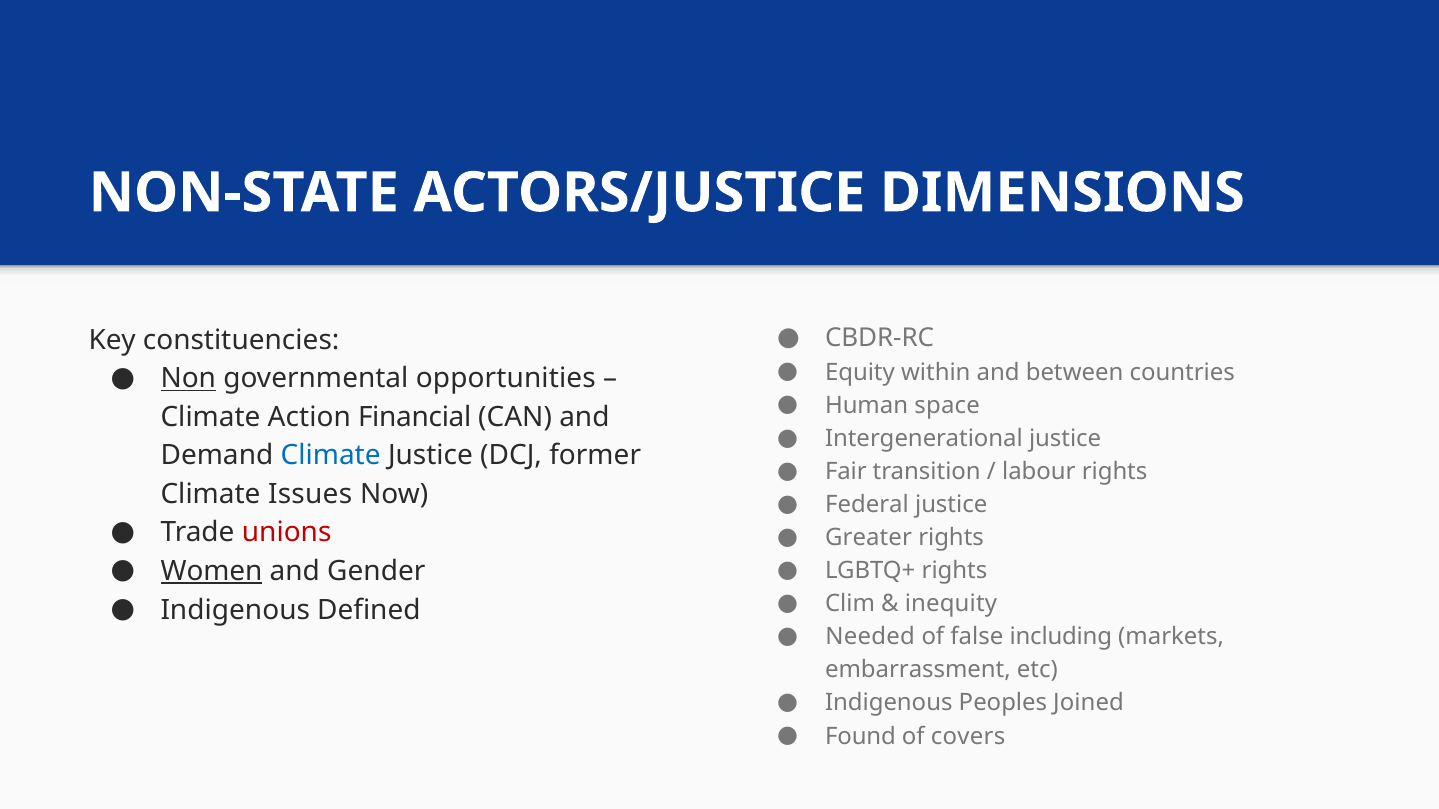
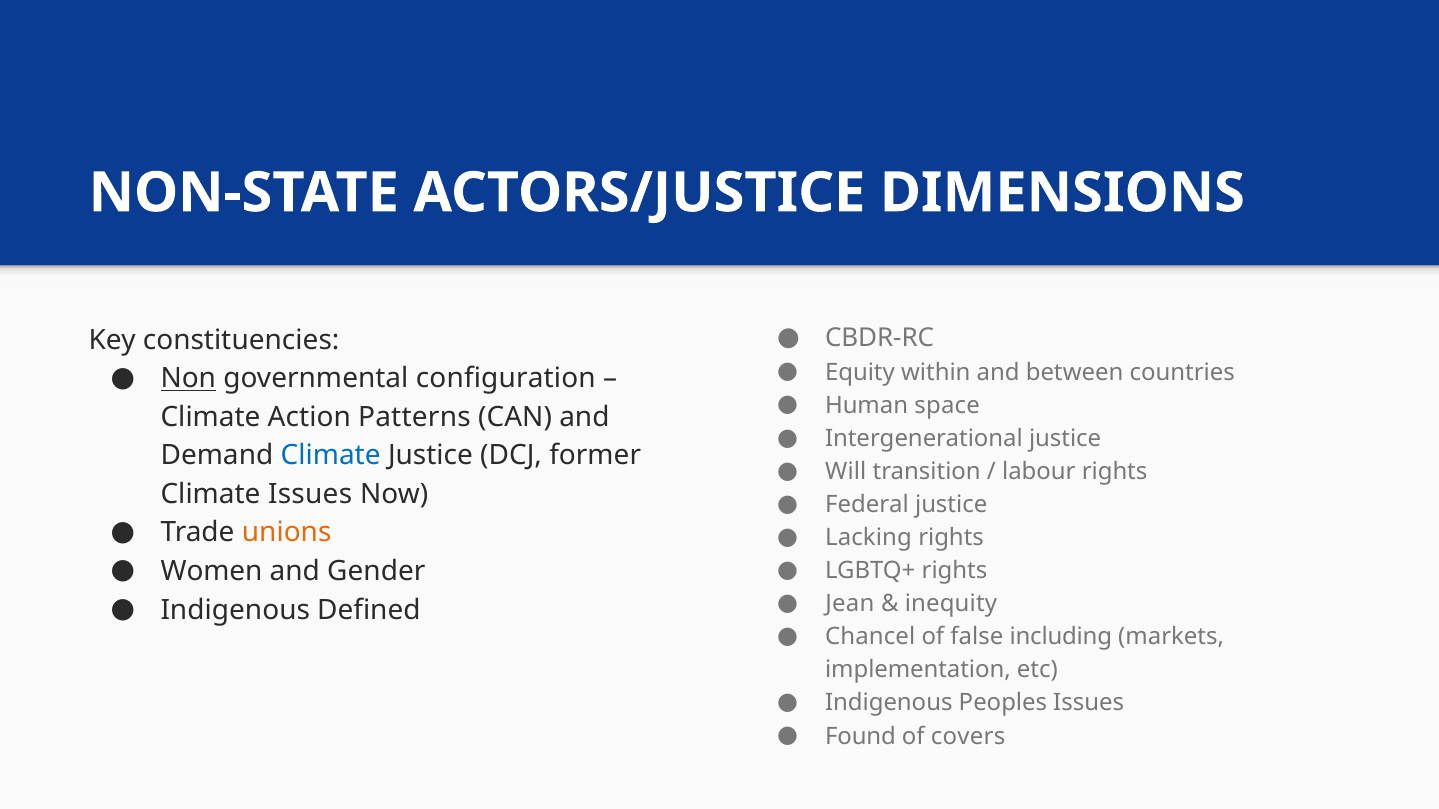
opportunities: opportunities -> configuration
Financial: Financial -> Patterns
Fair: Fair -> Will
unions colour: red -> orange
Greater: Greater -> Lacking
Women underline: present -> none
Clim: Clim -> Jean
Needed: Needed -> Chancel
embarrassment: embarrassment -> implementation
Peoples Joined: Joined -> Issues
